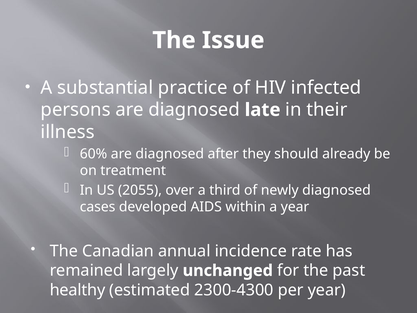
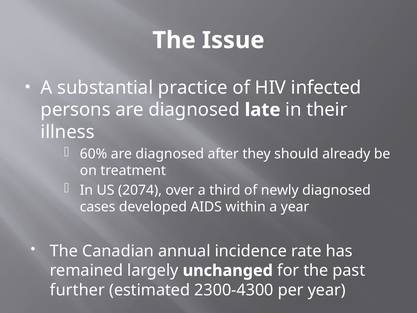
2055: 2055 -> 2074
healthy: healthy -> further
